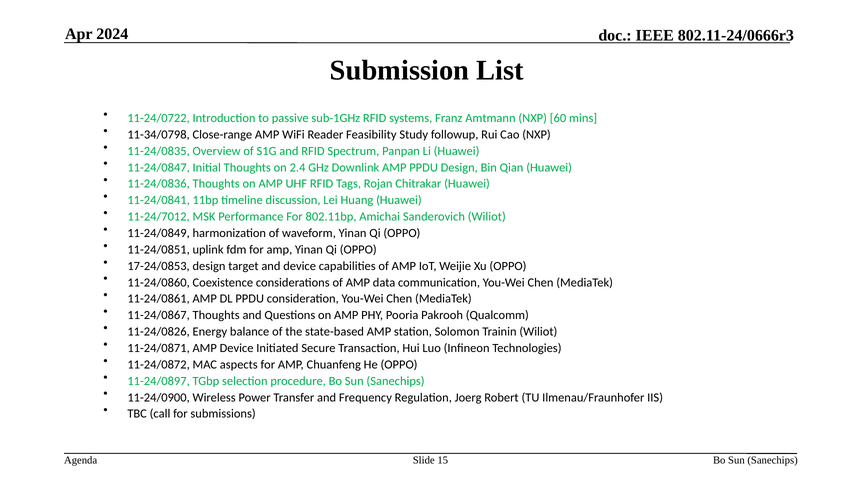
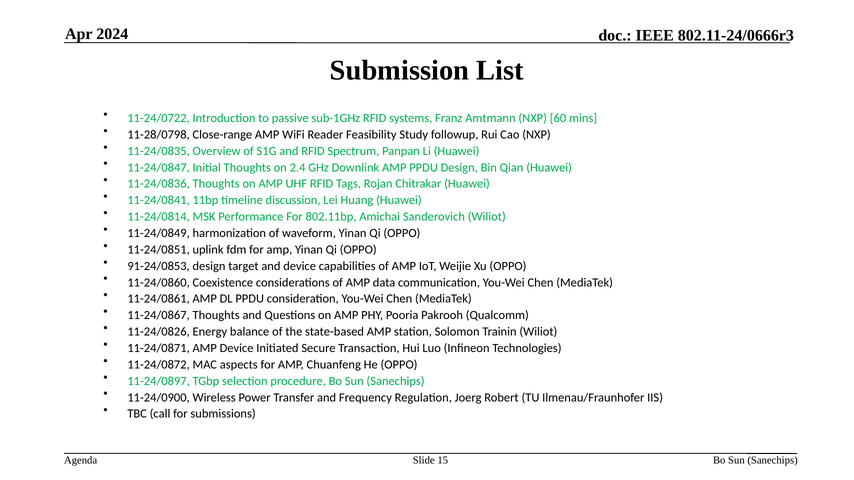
11-34/0798: 11-34/0798 -> 11-28/0798
11-24/7012: 11-24/7012 -> 11-24/0814
17-24/0853: 17-24/0853 -> 91-24/0853
